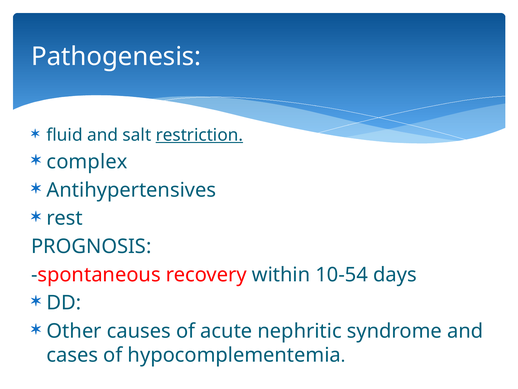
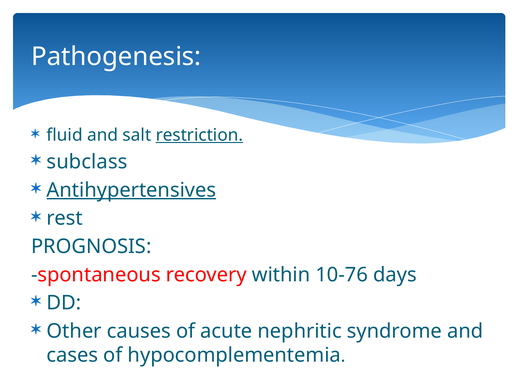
complex: complex -> subclass
Antihypertensives underline: none -> present
10-54: 10-54 -> 10-76
